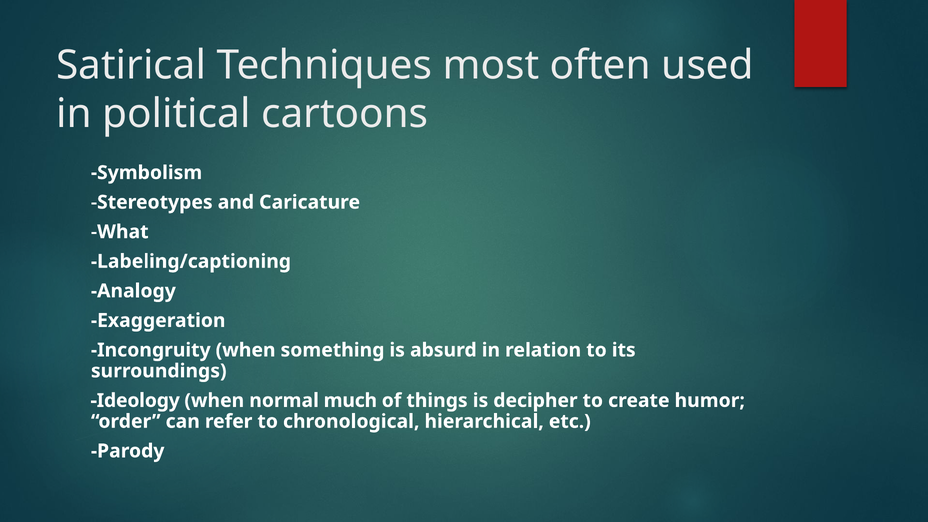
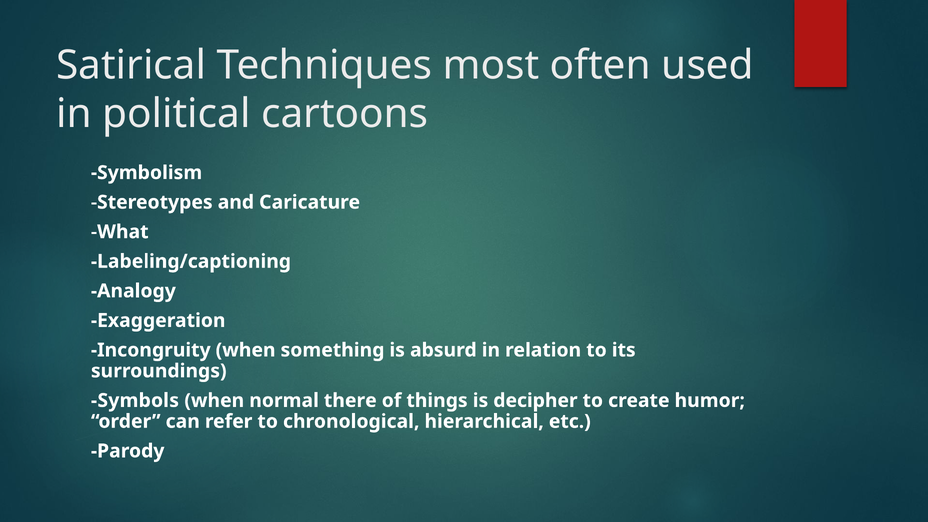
Ideology: Ideology -> Symbols
much: much -> there
